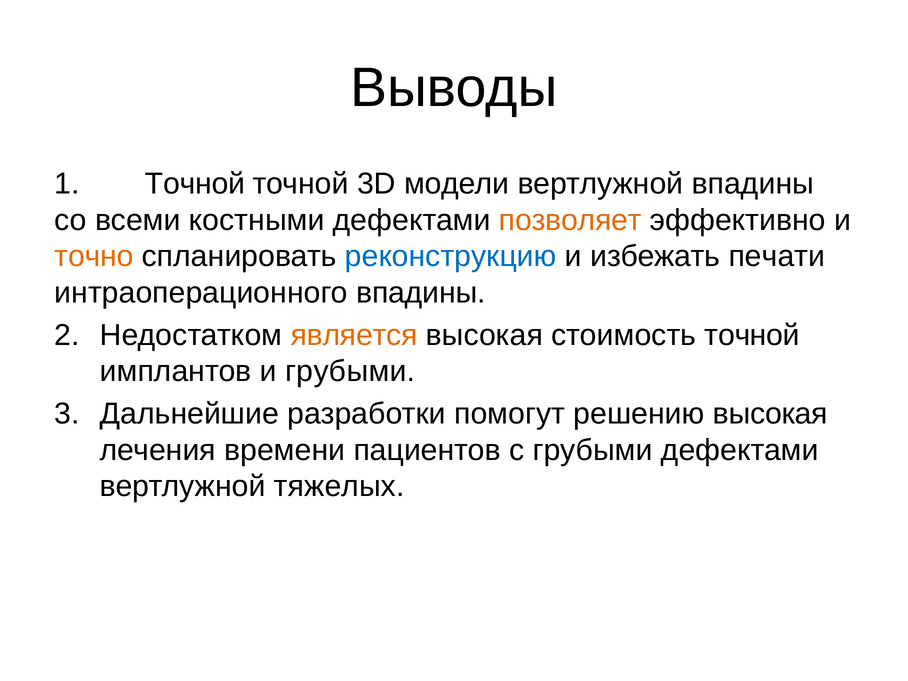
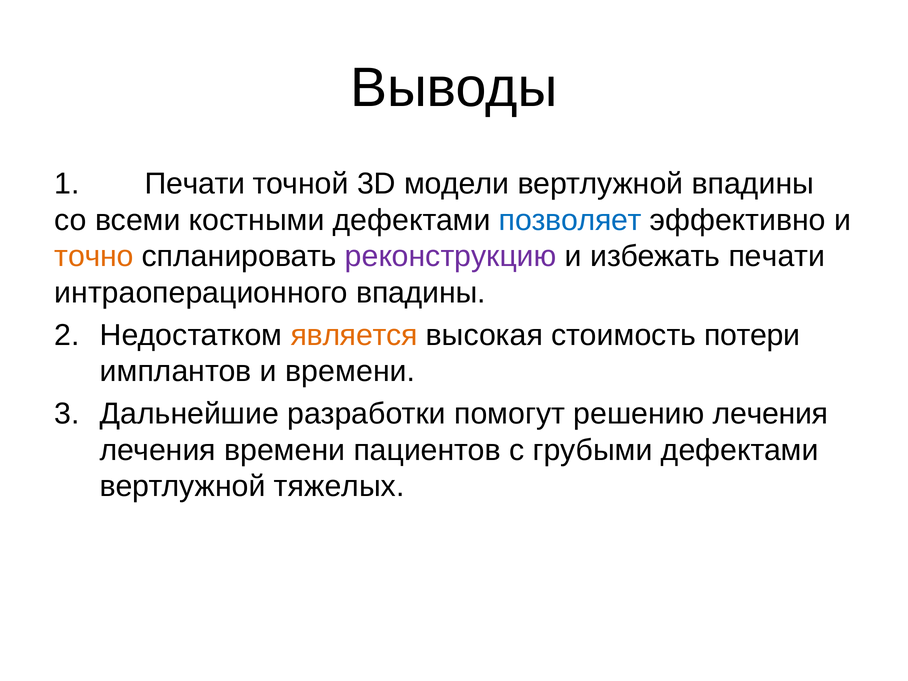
1 Точной: Точной -> Печати
позволяет colour: orange -> blue
реконструкцию colour: blue -> purple
стоимость точной: точной -> потери
и грубыми: грубыми -> времени
решению высокая: высокая -> лечения
